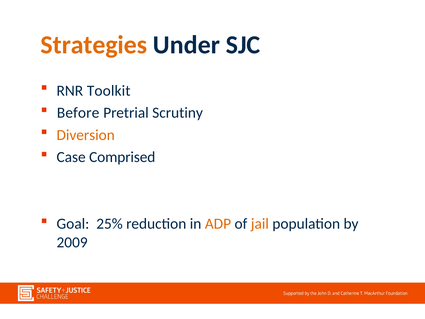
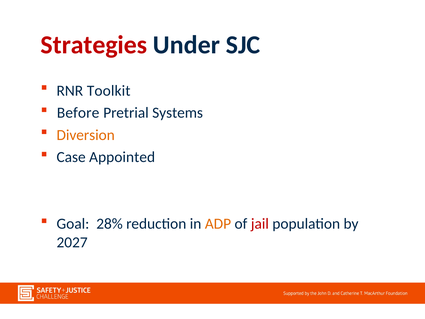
Strategies colour: orange -> red
Scrutiny: Scrutiny -> Systems
Comprised: Comprised -> Appointed
25%: 25% -> 28%
jail colour: orange -> red
2009: 2009 -> 2027
